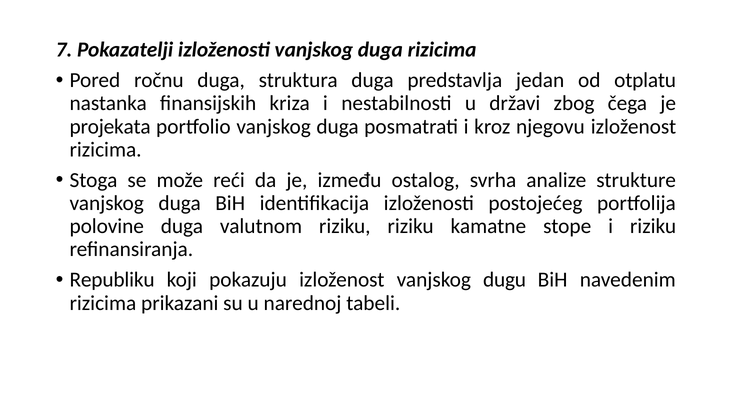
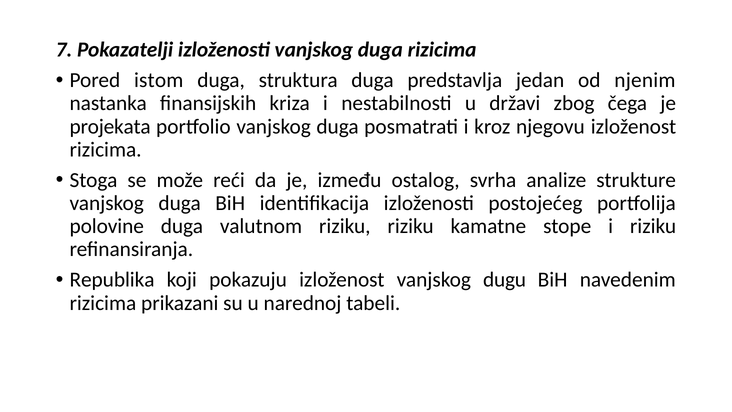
ročnu: ročnu -> istom
otplatu: otplatu -> njenim
Republiku: Republiku -> Republika
